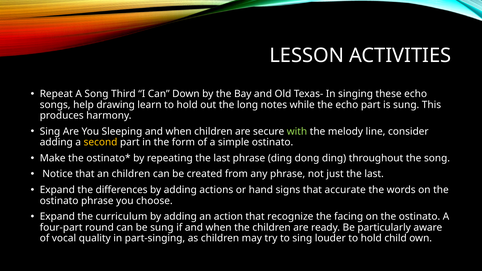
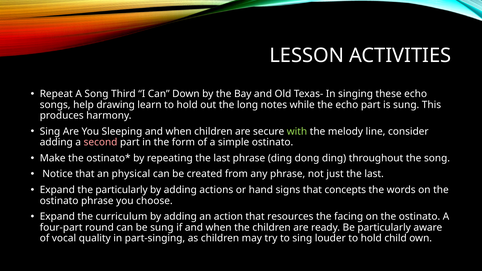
second colour: yellow -> pink
an children: children -> physical
the differences: differences -> particularly
accurate: accurate -> concepts
recognize: recognize -> resources
